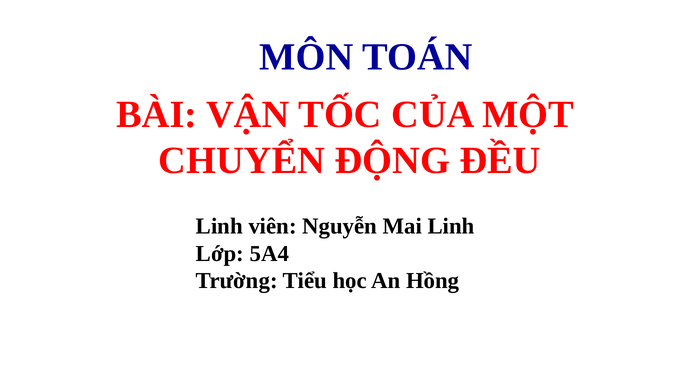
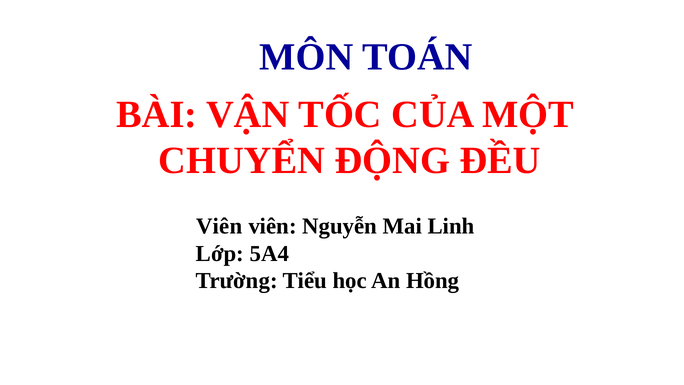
Linh at (219, 226): Linh -> Viên
